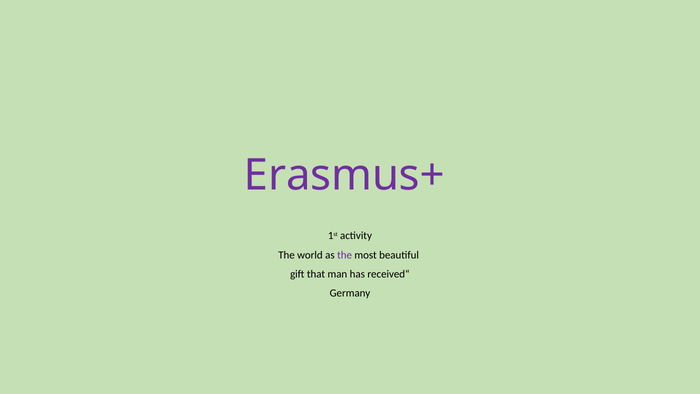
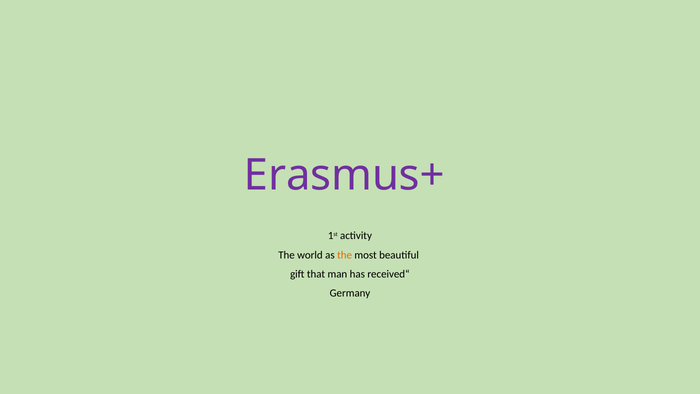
the at (345, 255) colour: purple -> orange
